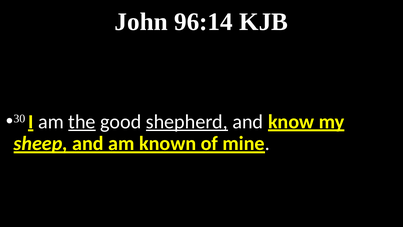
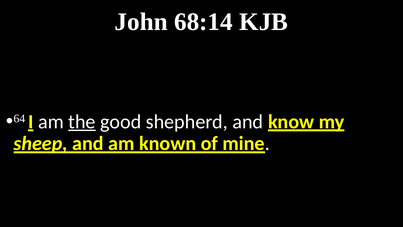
96:14: 96:14 -> 68:14
30: 30 -> 64
shepherd underline: present -> none
